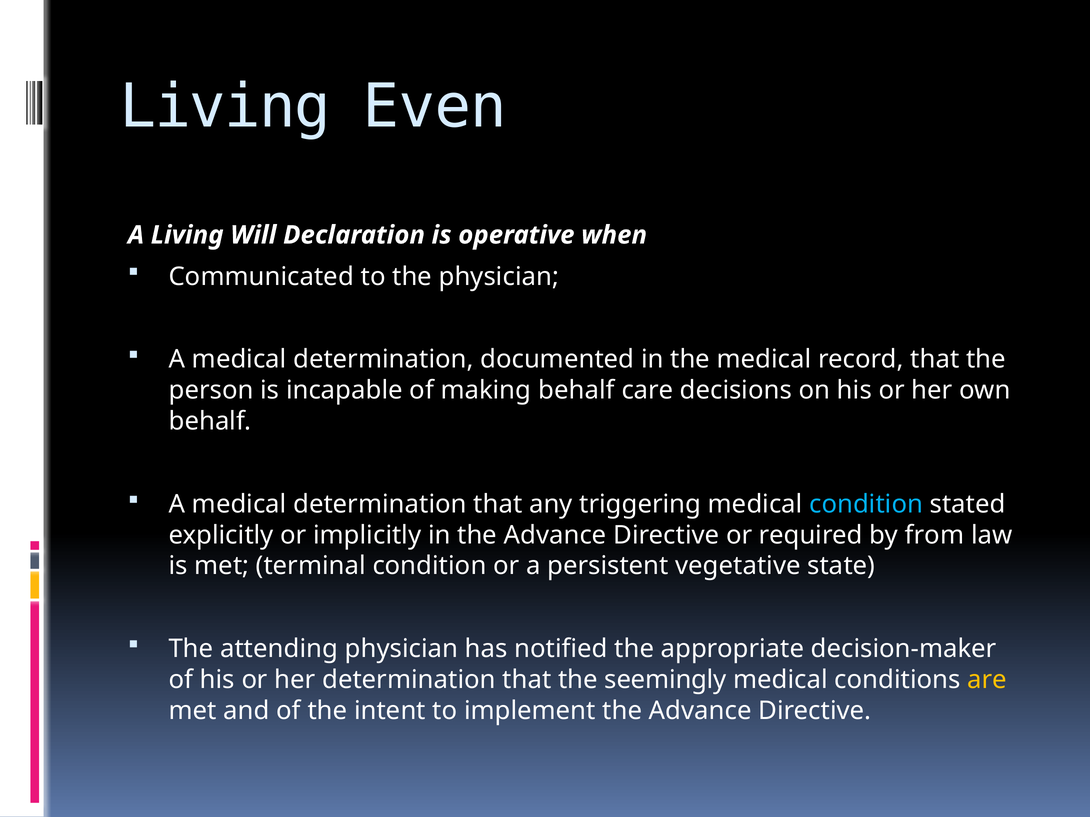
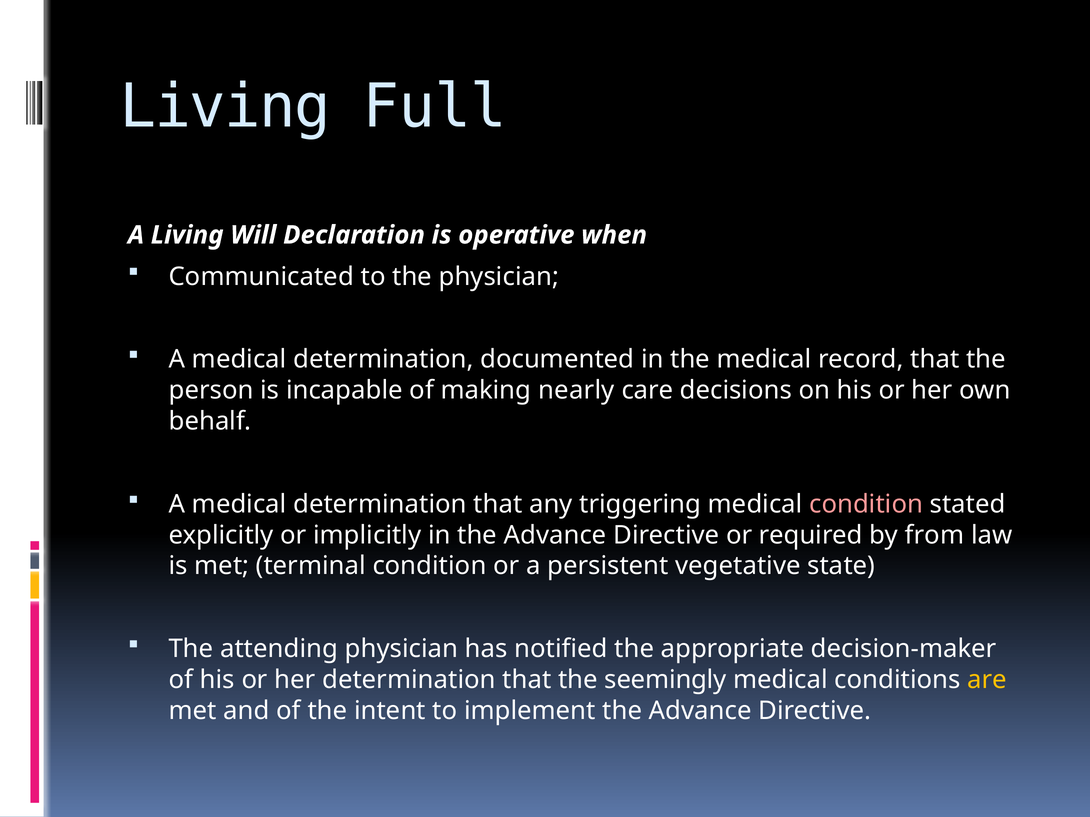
Even: Even -> Full
making behalf: behalf -> nearly
condition at (866, 504) colour: light blue -> pink
